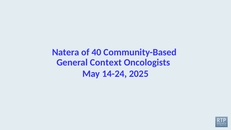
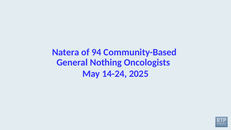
40: 40 -> 94
Context: Context -> Nothing
